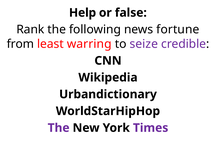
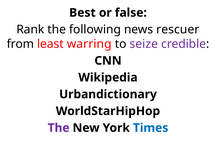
Help: Help -> Best
fortune: fortune -> rescuer
Times colour: purple -> blue
